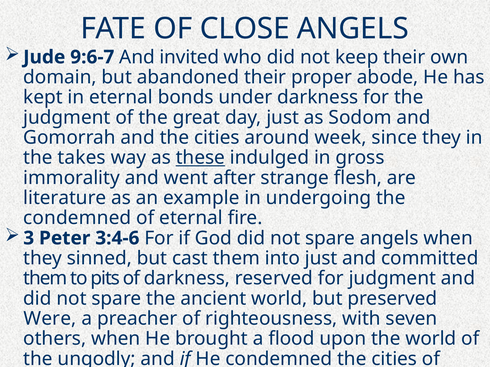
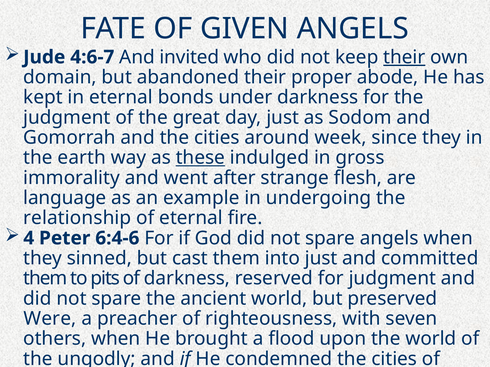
CLOSE: CLOSE -> GIVEN
9:6-7: 9:6-7 -> 4:6-7
their at (404, 57) underline: none -> present
takes: takes -> earth
literature: literature -> language
condemned at (77, 218): condemned -> relationship
3: 3 -> 4
3:4-6: 3:4-6 -> 6:4-6
